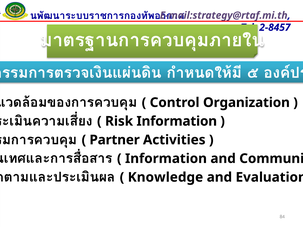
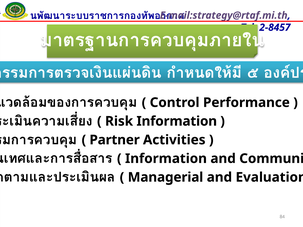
Organization: Organization -> Performance
Knowledge: Knowledge -> Managerial
